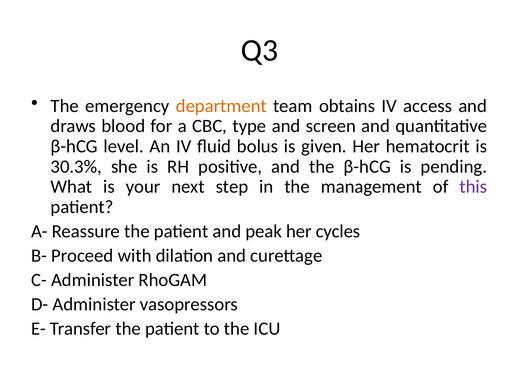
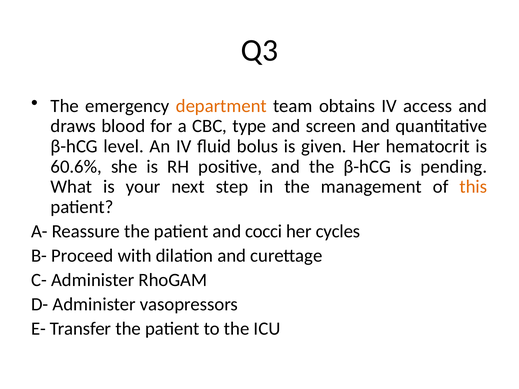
30.3%: 30.3% -> 60.6%
this colour: purple -> orange
peak: peak -> cocci
